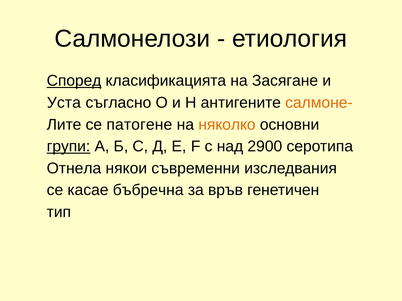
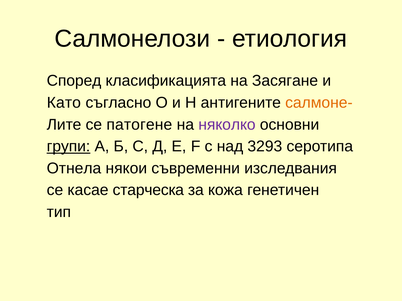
Според underline: present -> none
Уста: Уста -> Като
няколко colour: orange -> purple
2900: 2900 -> 3293
бъбречна: бъбречна -> старческа
връв: връв -> кожа
